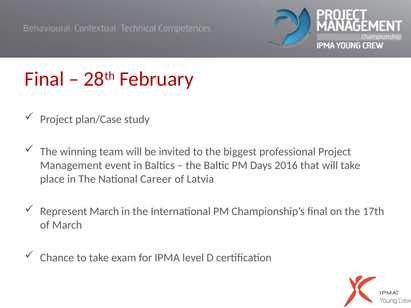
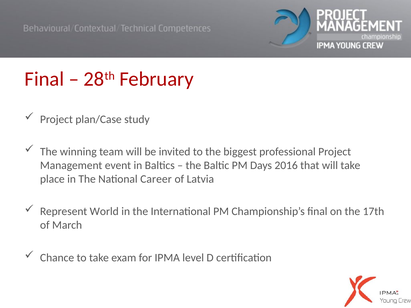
Represent March: March -> World
